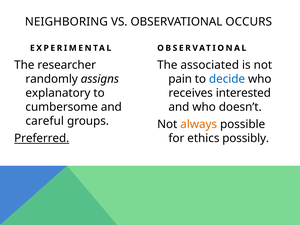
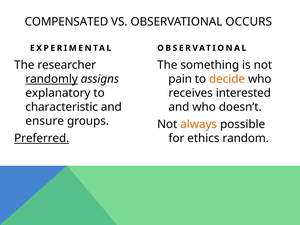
NEIGHBORING: NEIGHBORING -> COMPENSATED
associated: associated -> something
randomly underline: none -> present
decide colour: blue -> orange
cumbersome: cumbersome -> characteristic
careful: careful -> ensure
possibly: possibly -> random
